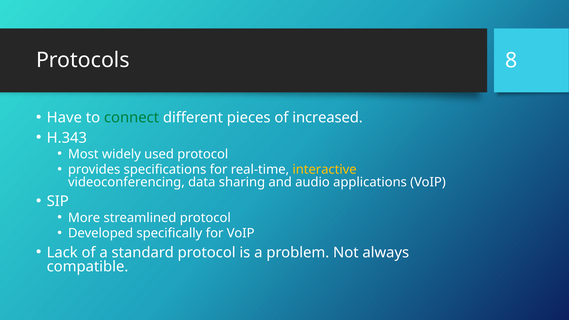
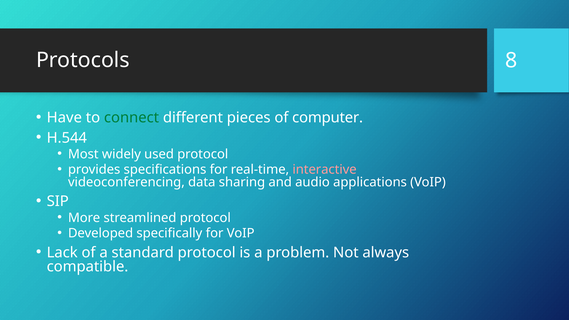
increased: increased -> computer
H.343: H.343 -> H.544
interactive colour: yellow -> pink
